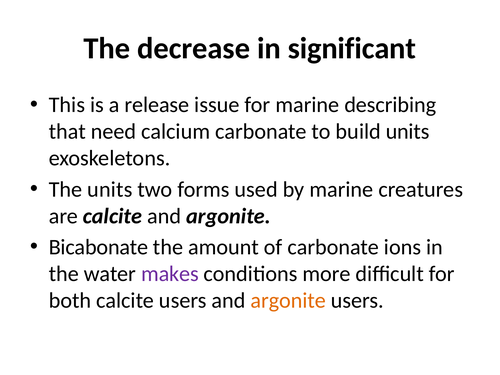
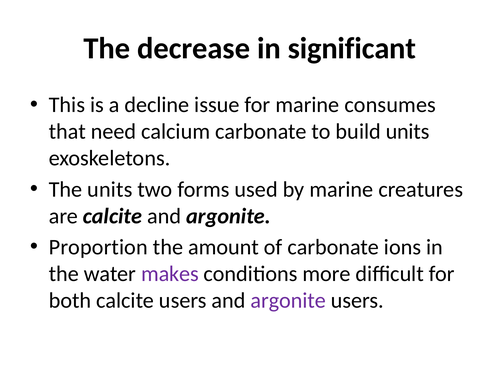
release: release -> decline
describing: describing -> consumes
Bicabonate: Bicabonate -> Proportion
argonite at (288, 301) colour: orange -> purple
